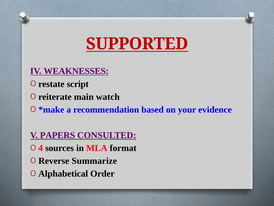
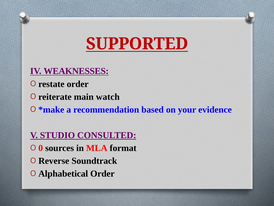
restate script: script -> order
PAPERS: PAPERS -> STUDIO
4: 4 -> 0
Summarize: Summarize -> Soundtrack
